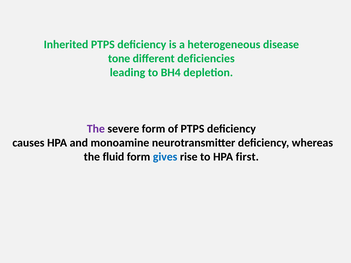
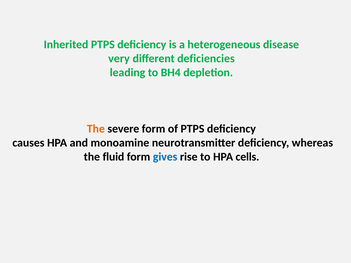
tone: tone -> very
The at (96, 129) colour: purple -> orange
first: first -> cells
